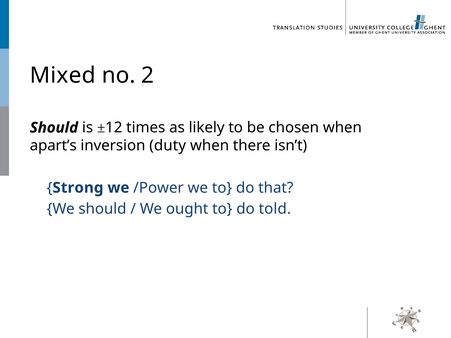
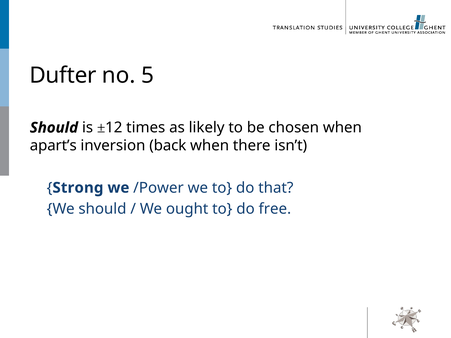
Mixed: Mixed -> Dufter
2: 2 -> 5
duty: duty -> back
told: told -> free
